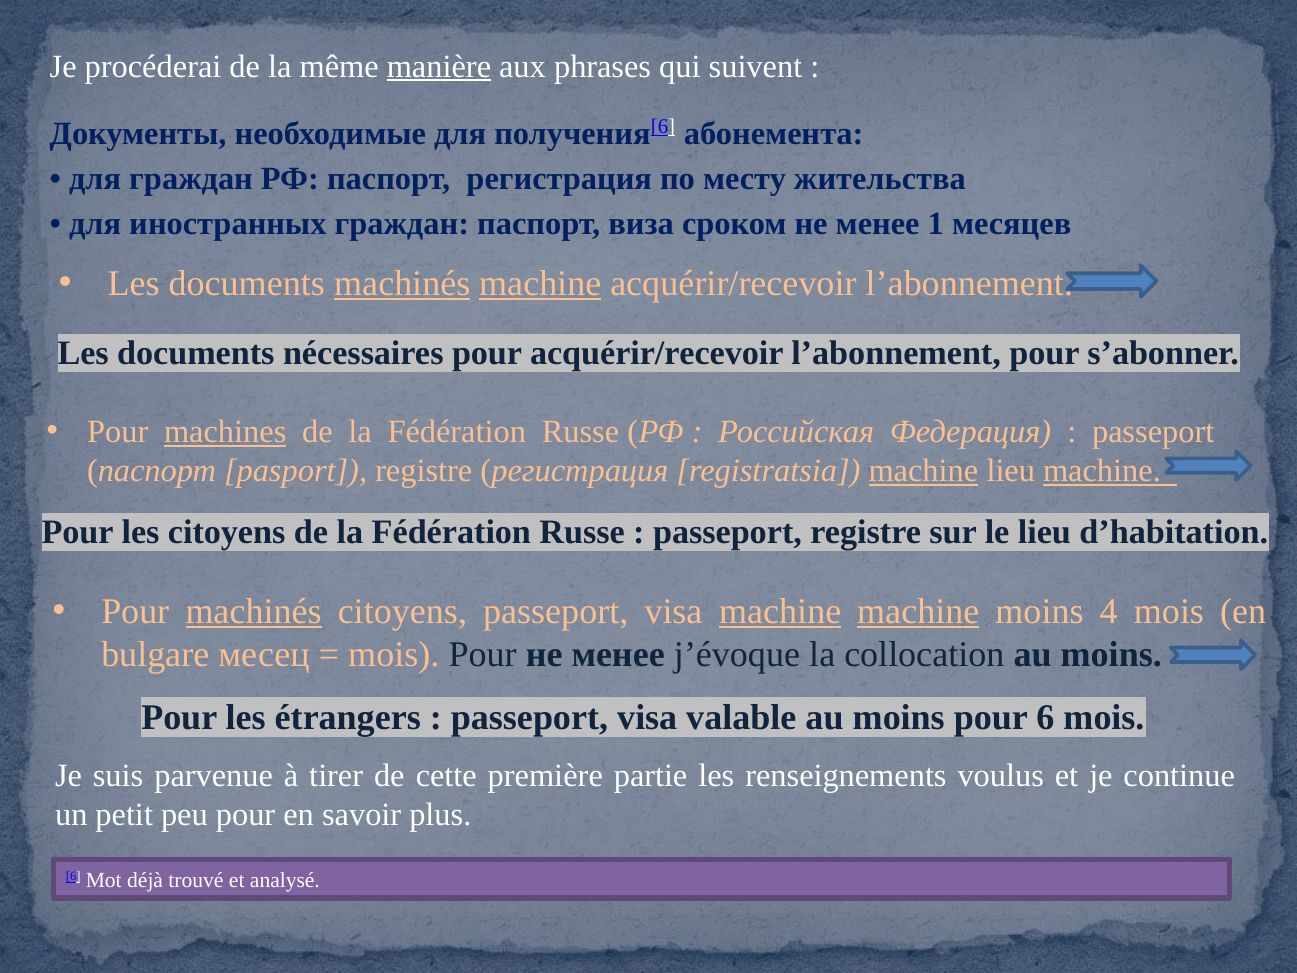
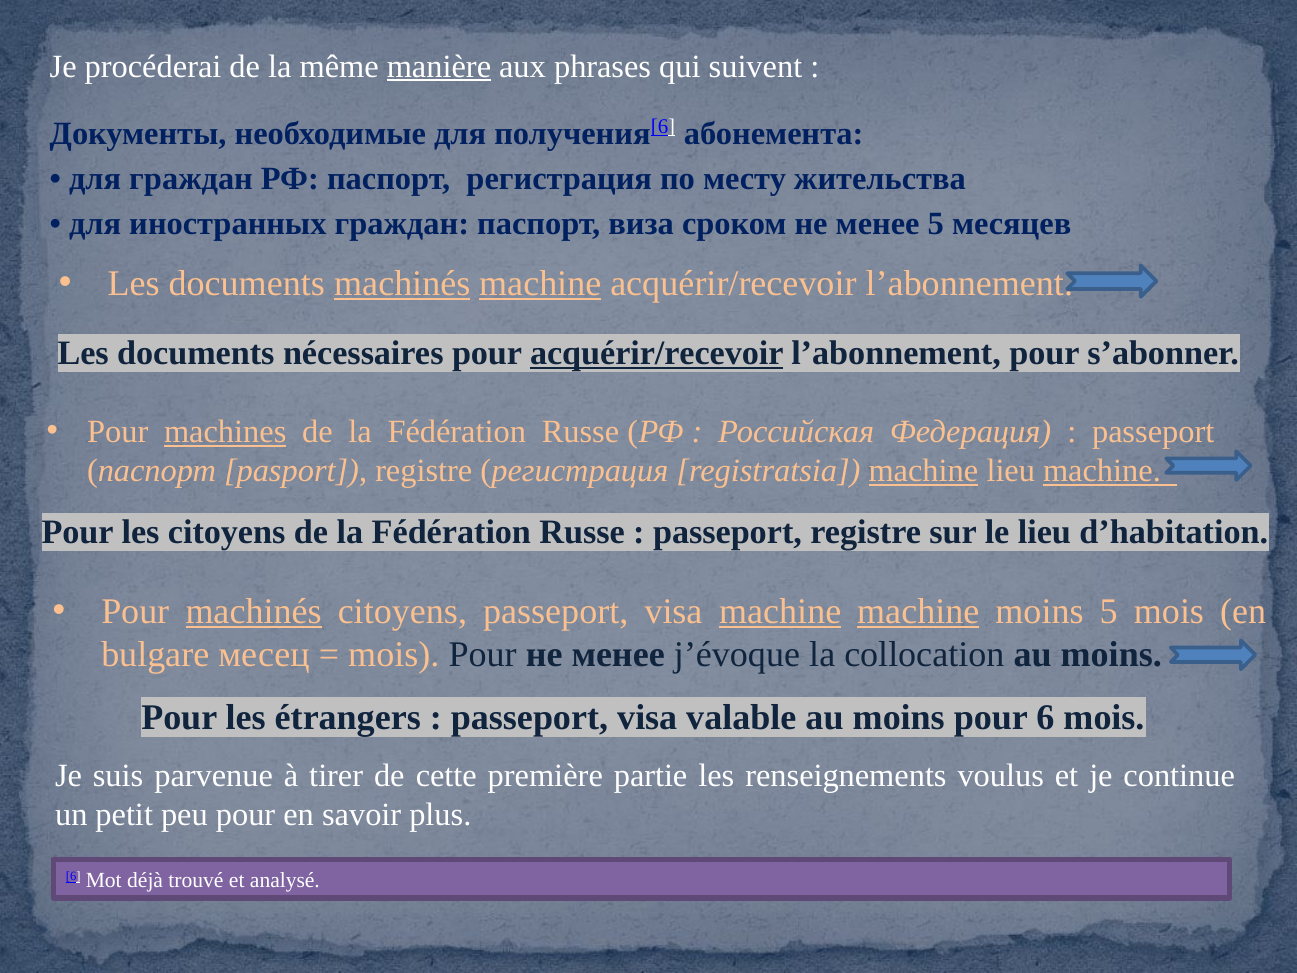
менее 1: 1 -> 5
acquérir/recevoir at (657, 353) underline: none -> present
moins 4: 4 -> 5
